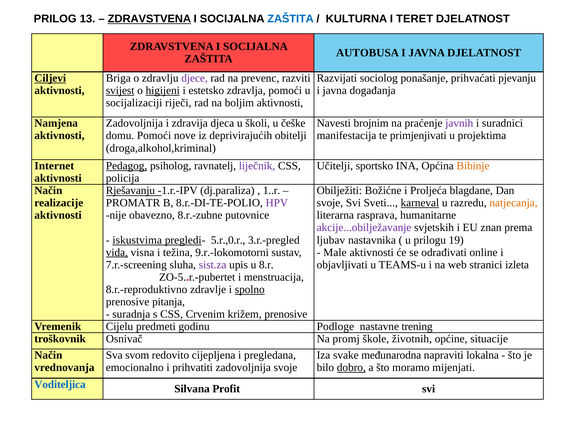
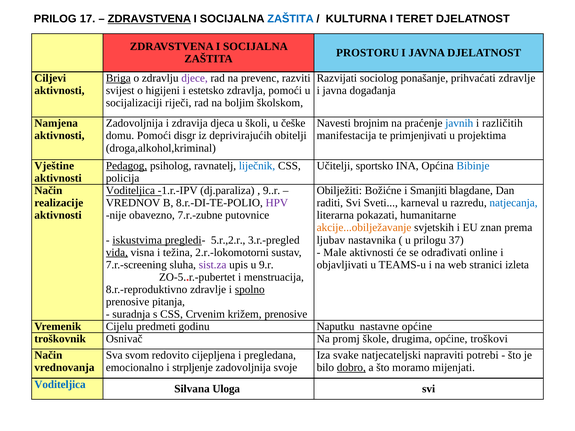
13: 13 -> 17
AUTOBUSA: AUTOBUSA -> PROSTORU
Ciljevi underline: present -> none
Briga underline: none -> present
prihvaćati pjevanju: pjevanju -> zdravlje
svijest underline: present -> none
higijeni underline: present -> none
boljim aktivnosti: aktivnosti -> školskom
javnih colour: purple -> blue
suradnici: suradnici -> različitih
nove: nove -> disgr
Internet: Internet -> Vještine
liječnik colour: purple -> blue
Bibinje colour: orange -> blue
Rješavanju at (130, 191): Rješavanju -> Voditeljica
1..r: 1..r -> 9..r
Proljeća: Proljeća -> Smanjiti
PROMATR: PROMATR -> VREDNOV
svoje at (330, 203): svoje -> raditi
karneval underline: present -> none
natjecanja colour: orange -> blue
8.r.-zubne: 8.r.-zubne -> 7.r.-zubne
rasprava: rasprava -> pokazati
akcije...obilježavanje colour: purple -> orange
5.r.,0.r: 5.r.,0.r -> 5.r.,2.r
19: 19 -> 37
9.r.-lokomotorni: 9.r.-lokomotorni -> 2.r.-lokomotorni
8.r: 8.r -> 9.r
Podloge: Podloge -> Naputku
nastavne trening: trening -> općine
životnih: životnih -> drugima
situacije: situacije -> troškovi
međunarodna: međunarodna -> natjecateljski
lokalna: lokalna -> potrebi
prihvatiti: prihvatiti -> strpljenje
Profit: Profit -> Uloga
